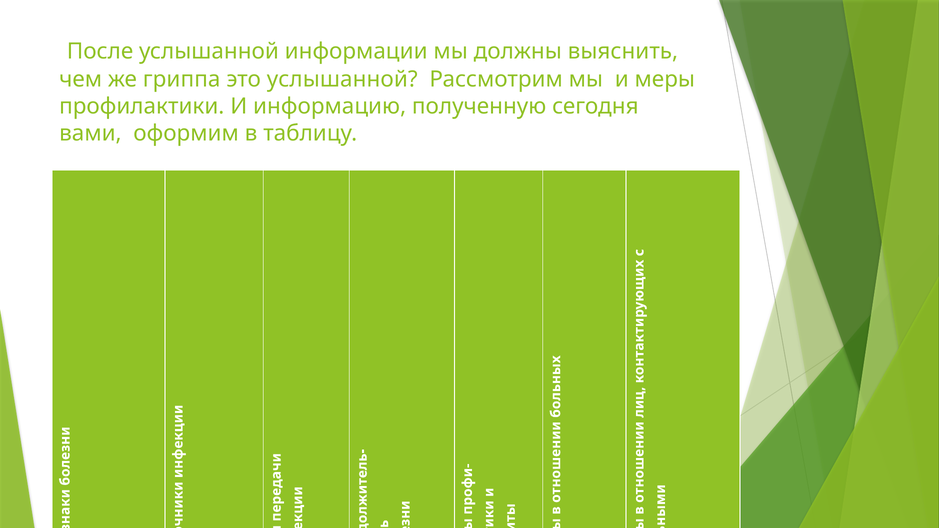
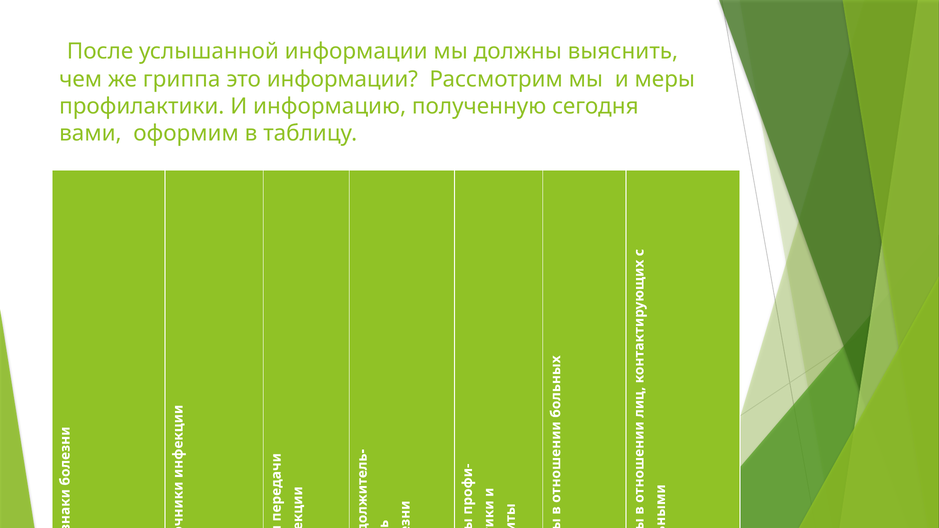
это услышанной: услышанной -> информации
